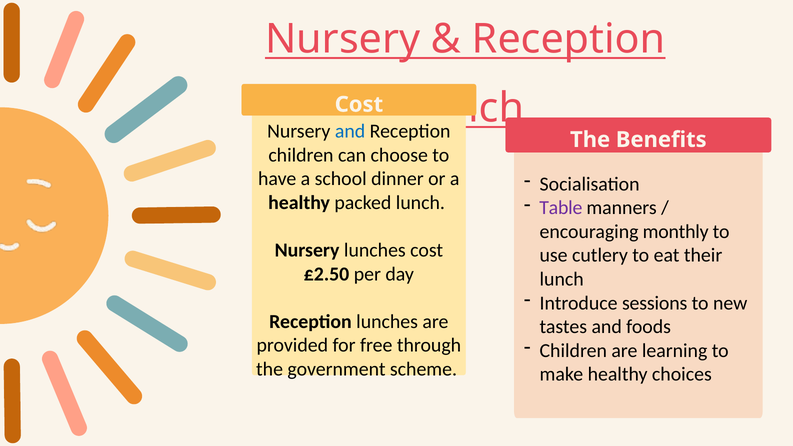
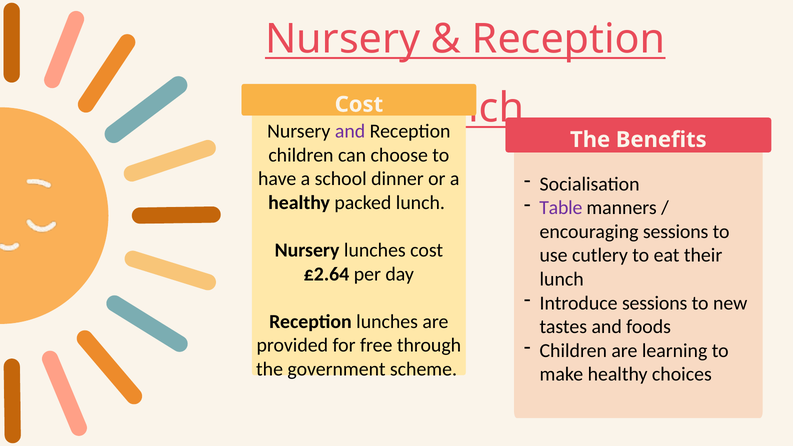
and at (350, 131) colour: blue -> purple
encouraging monthly: monthly -> sessions
£2.50: £2.50 -> £2.64
